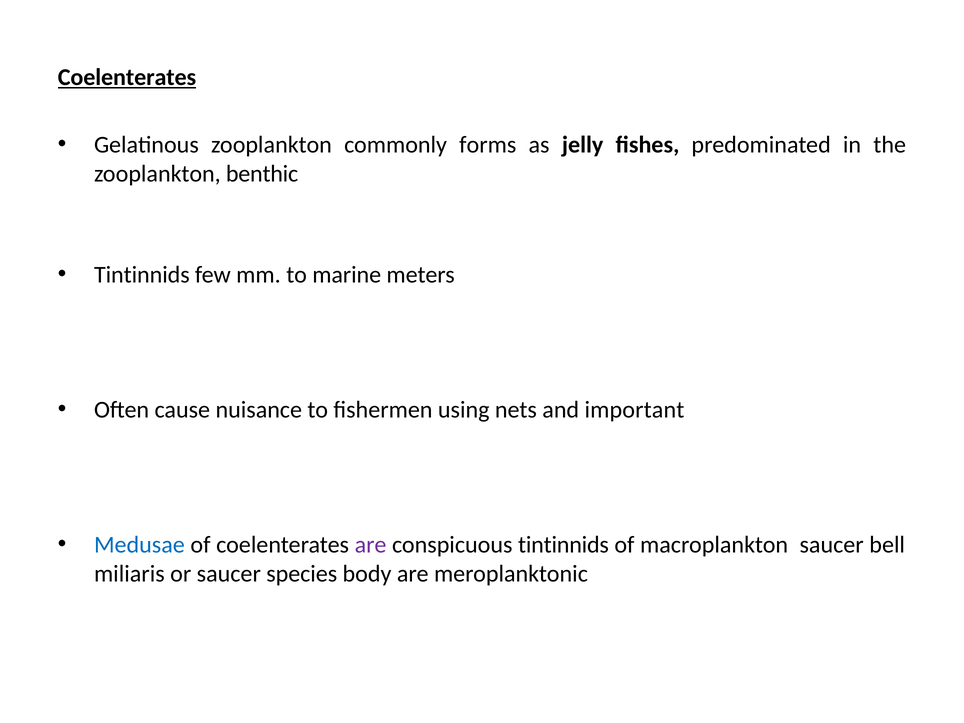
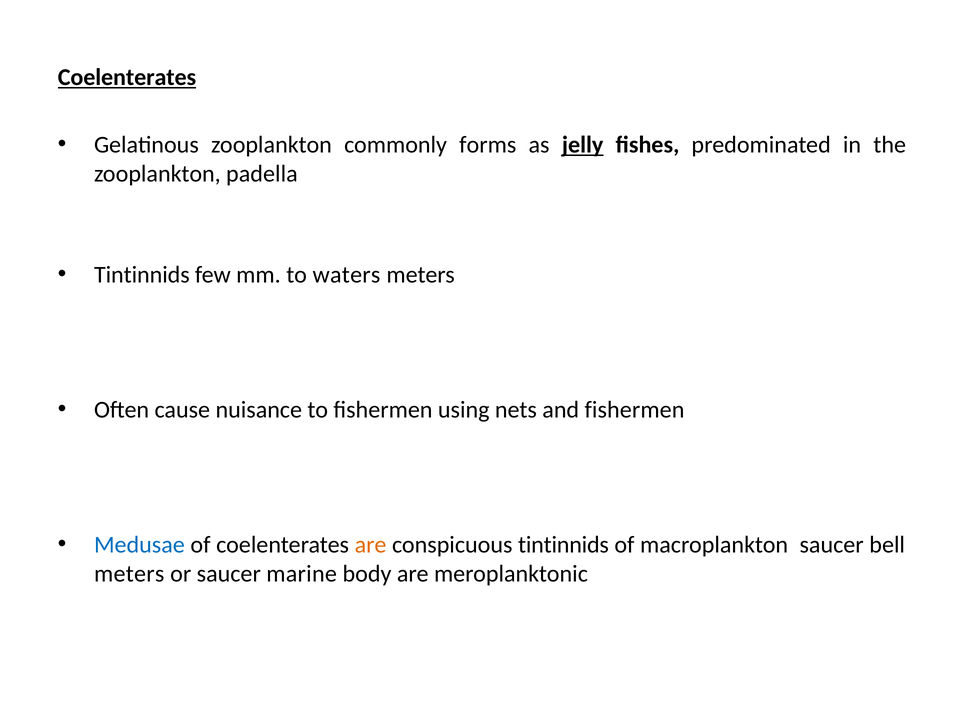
jelly underline: none -> present
benthic: benthic -> padella
marine: marine -> waters
and important: important -> fishermen
are at (371, 545) colour: purple -> orange
miliaris at (129, 574): miliaris -> meters
species: species -> marine
